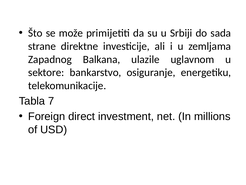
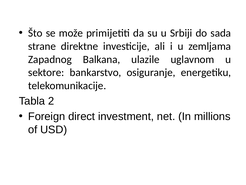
7: 7 -> 2
